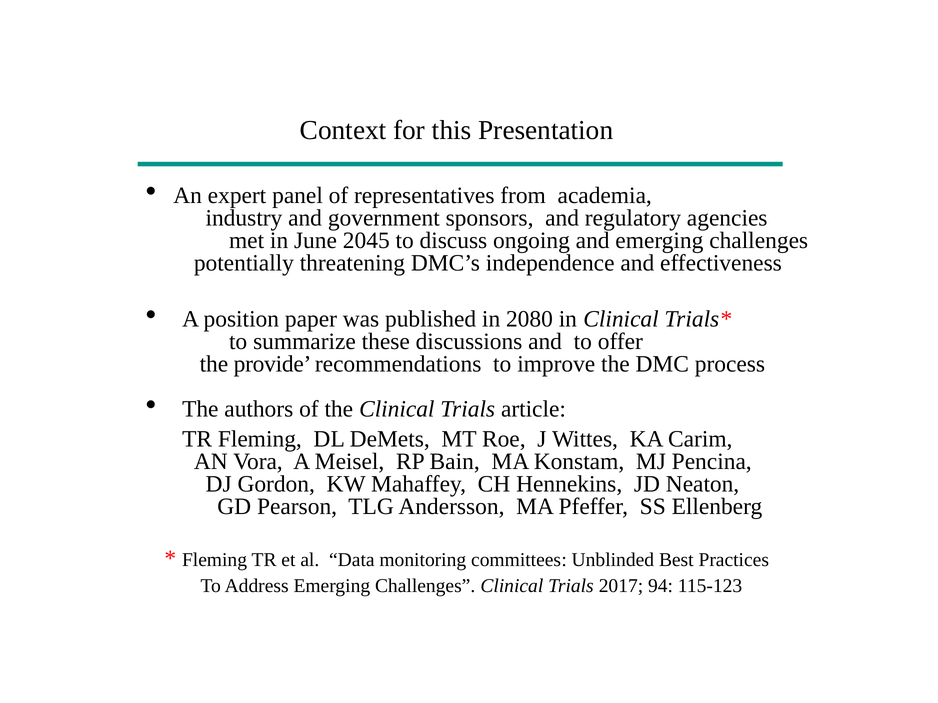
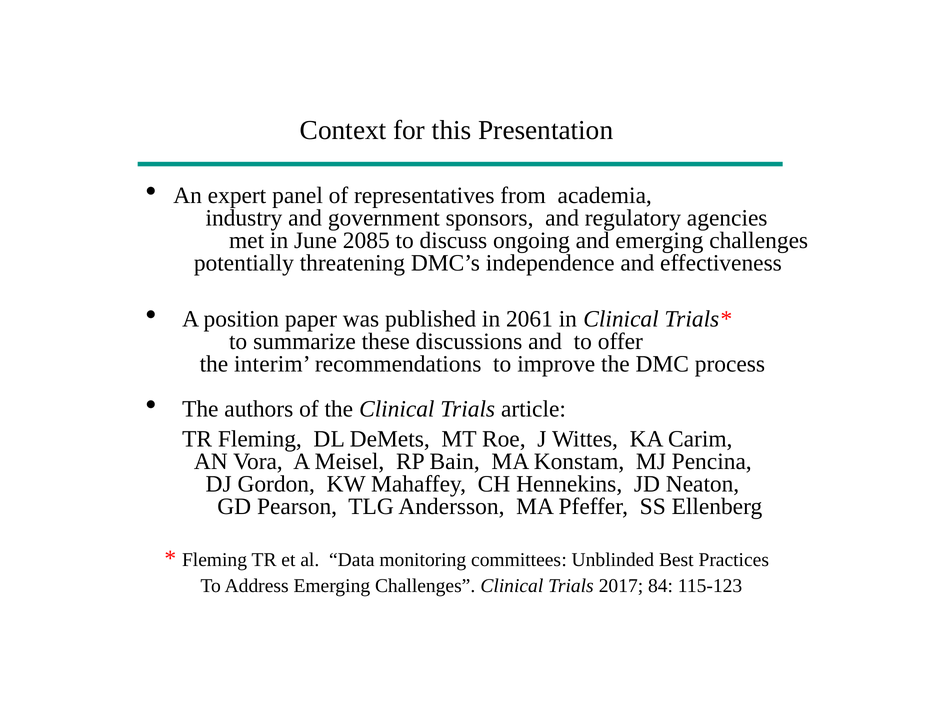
2045: 2045 -> 2085
2080: 2080 -> 2061
provide: provide -> interim
94: 94 -> 84
